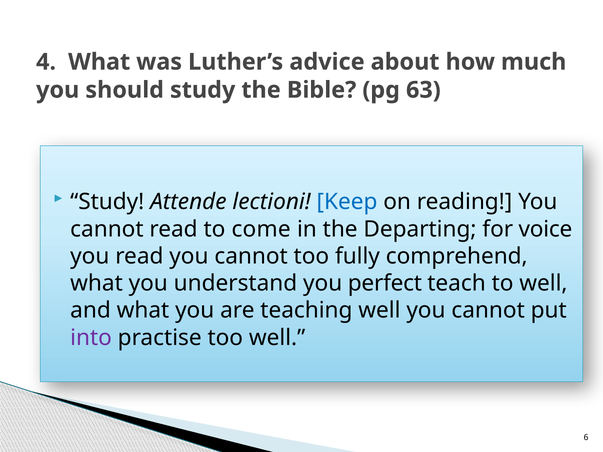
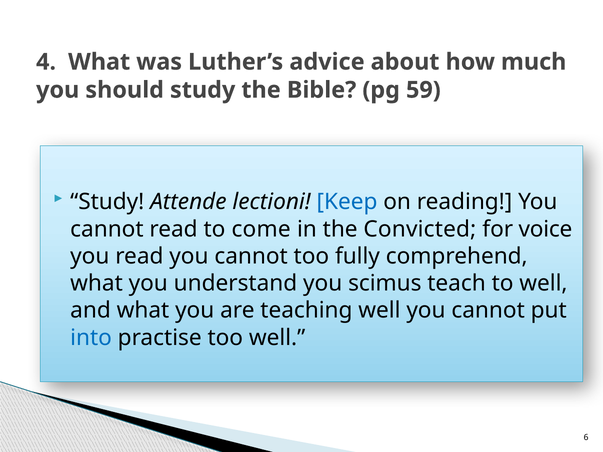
63: 63 -> 59
Departing: Departing -> Convicted
perfect: perfect -> scimus
into colour: purple -> blue
